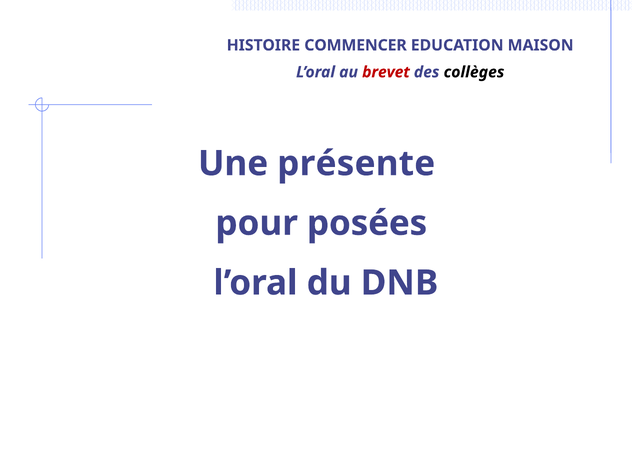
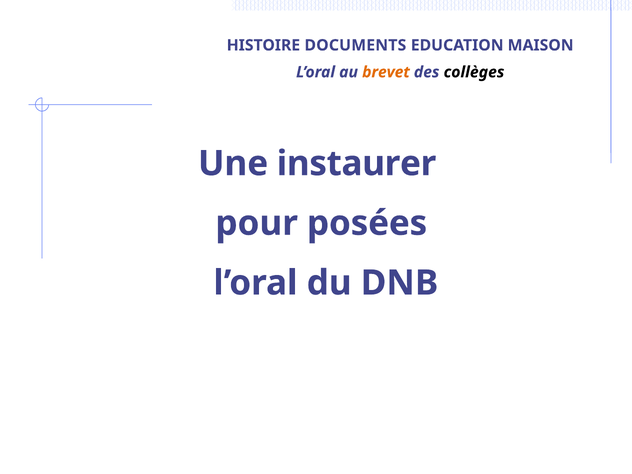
COMMENCER: COMMENCER -> DOCUMENTS
brevet colour: red -> orange
présente: présente -> instaurer
